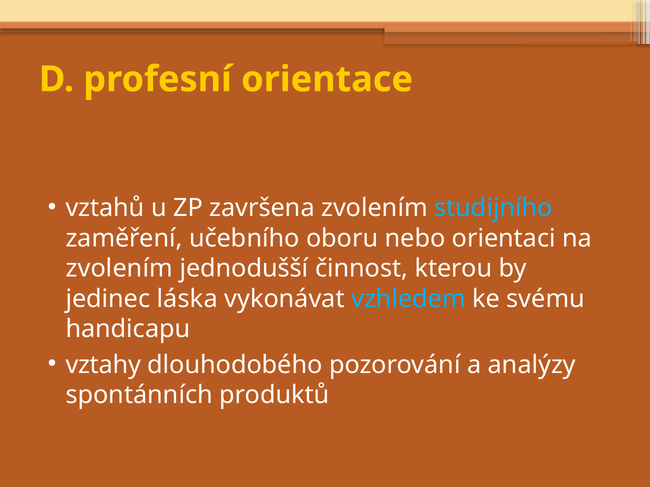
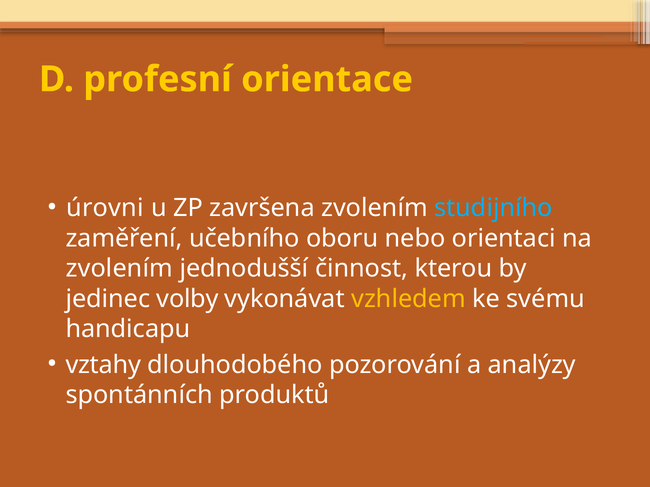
vztahů: vztahů -> úrovni
láska: láska -> volby
vzhledem colour: light blue -> yellow
